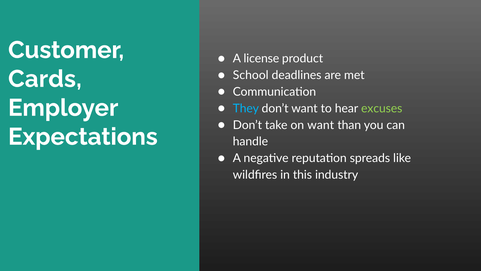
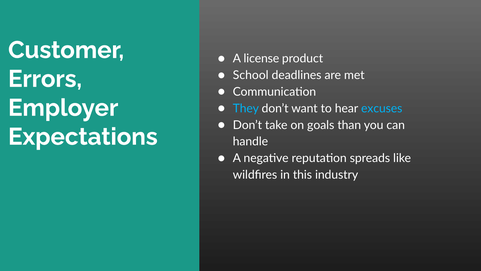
Cards: Cards -> Errors
excuses colour: light green -> light blue
on want: want -> goals
